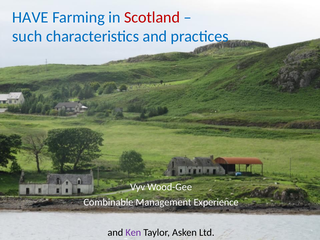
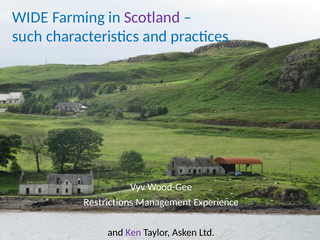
HAVE: HAVE -> WIDE
Scotland colour: red -> purple
Combinable: Combinable -> Restrictions
